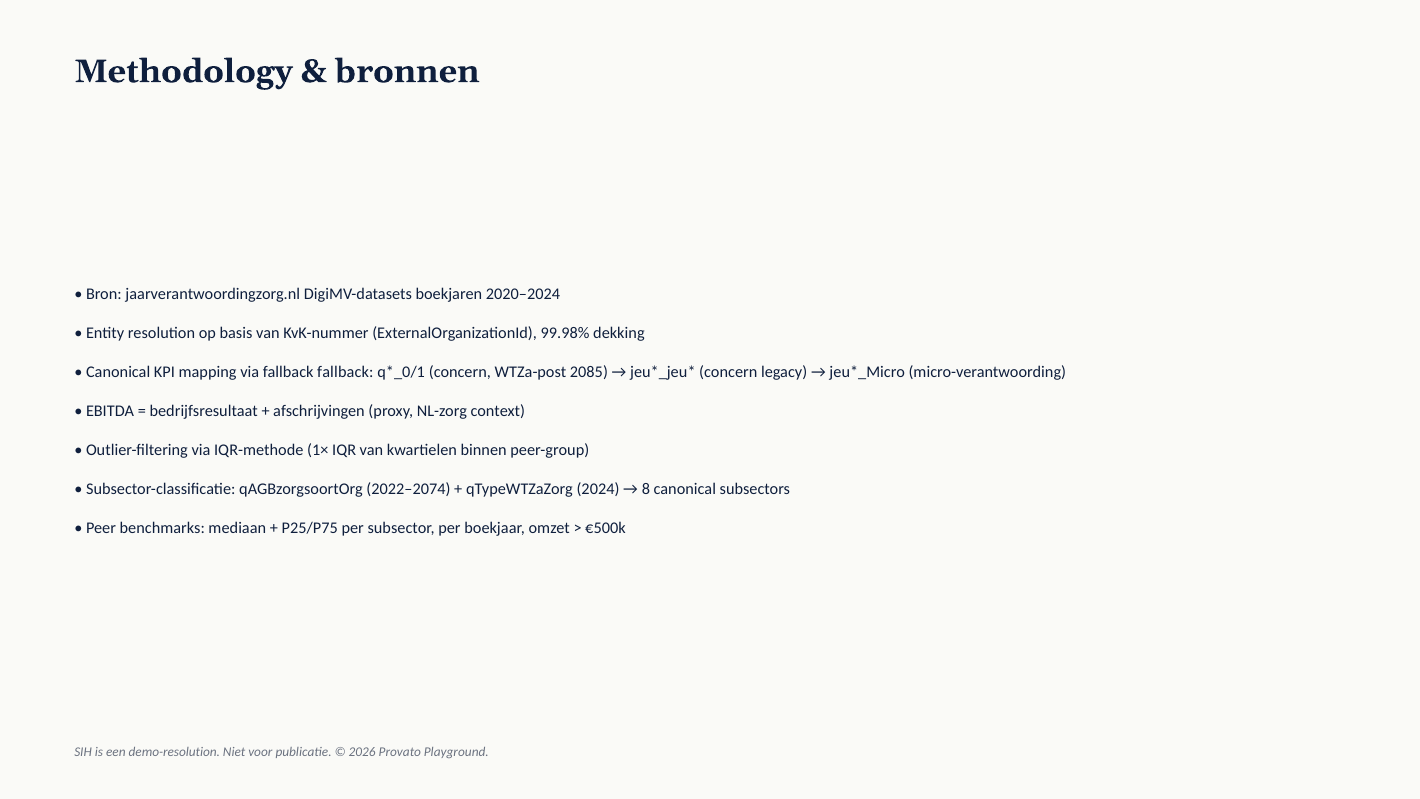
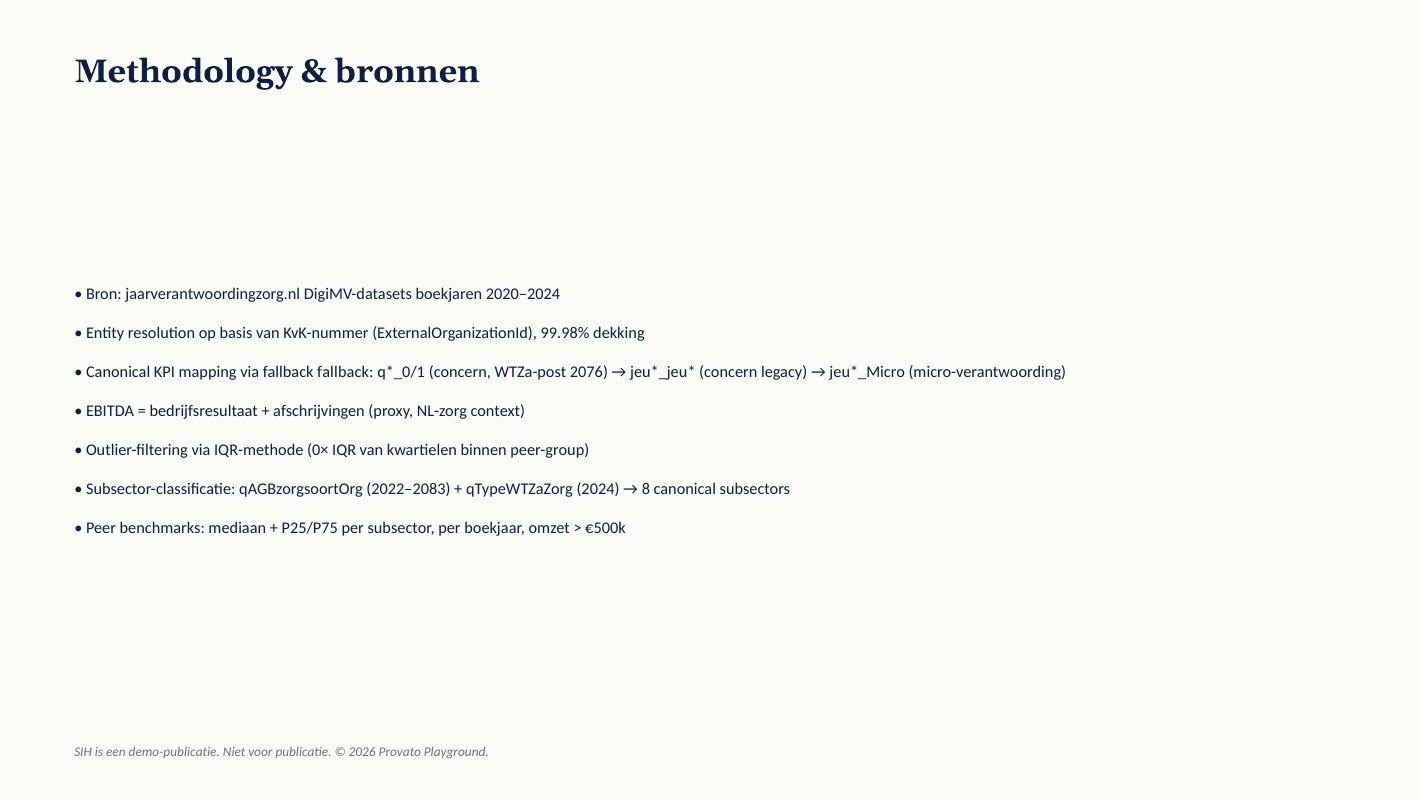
2085: 2085 -> 2076
1×: 1× -> 0×
2022–2074: 2022–2074 -> 2022–2083
demo-resolution: demo-resolution -> demo-publicatie
